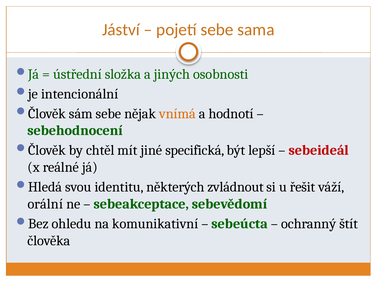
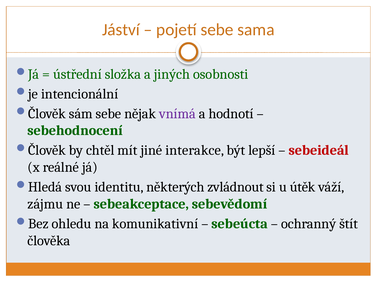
vnímá colour: orange -> purple
specifická: specifická -> interakce
řešit: řešit -> útěk
orální: orální -> zájmu
